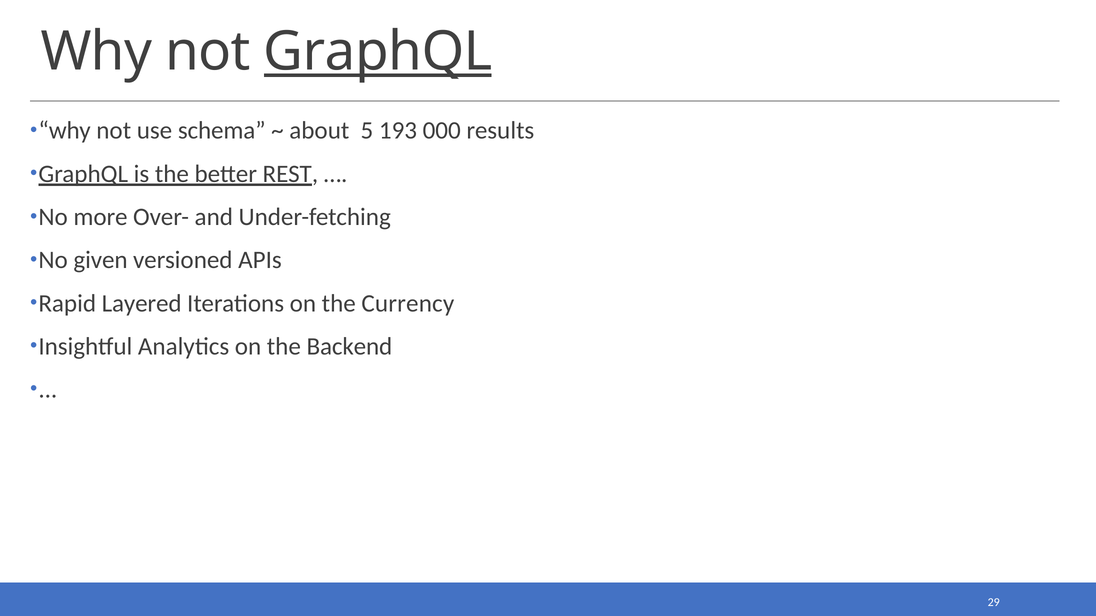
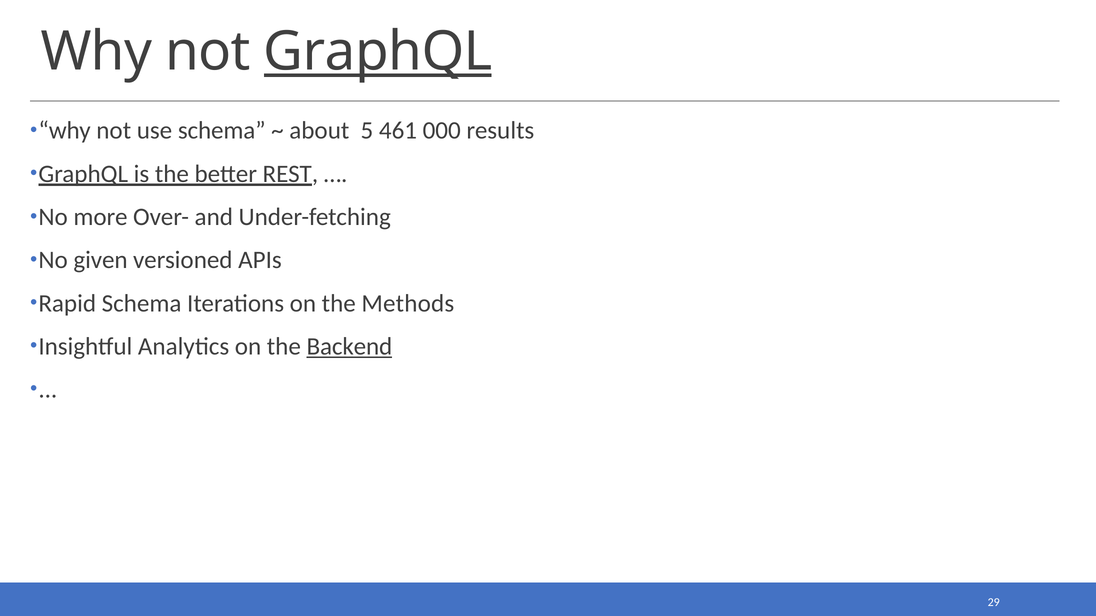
193: 193 -> 461
Rapid Layered: Layered -> Schema
Currency: Currency -> Methods
Backend underline: none -> present
